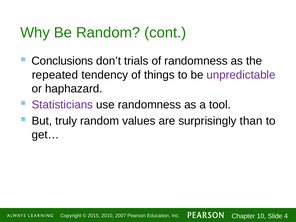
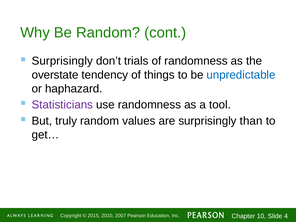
Conclusions at (62, 61): Conclusions -> Surprisingly
repeated: repeated -> overstate
unpredictable colour: purple -> blue
